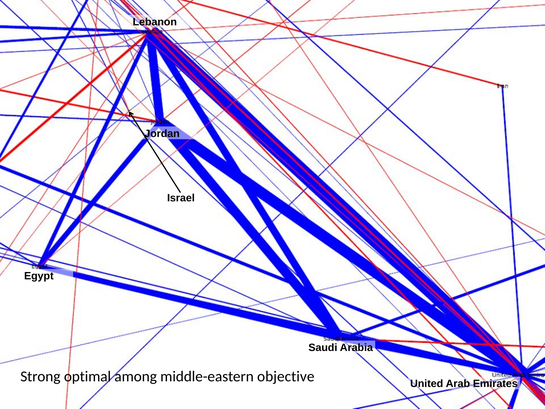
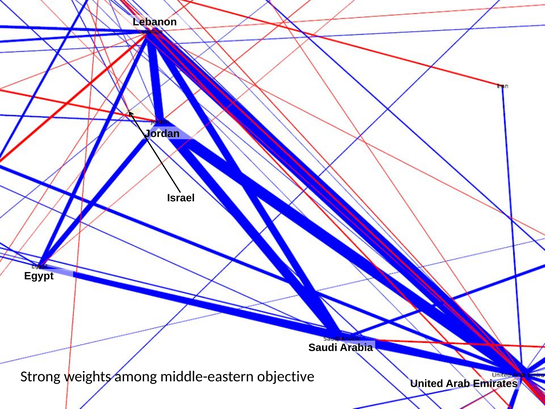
optimal: optimal -> weights
